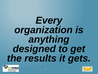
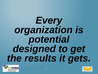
anything: anything -> potential
